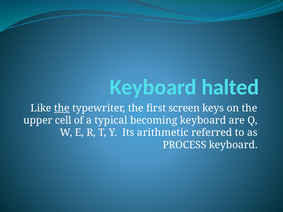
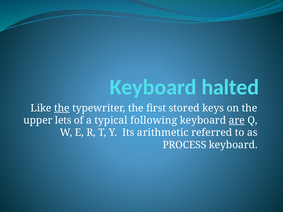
screen: screen -> stored
cell: cell -> lets
becoming: becoming -> following
are underline: none -> present
